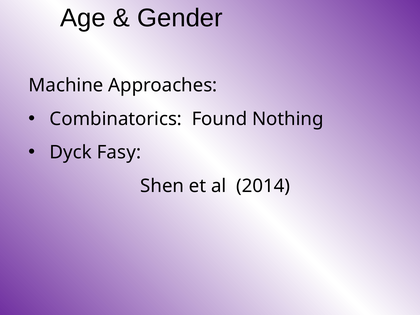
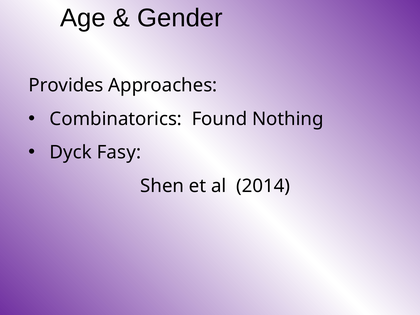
Machine: Machine -> Provides
